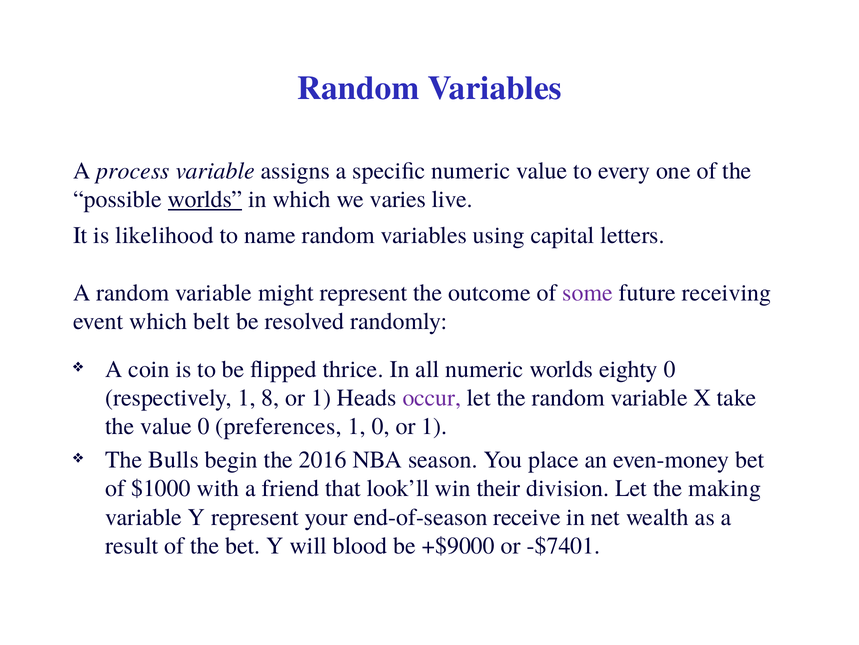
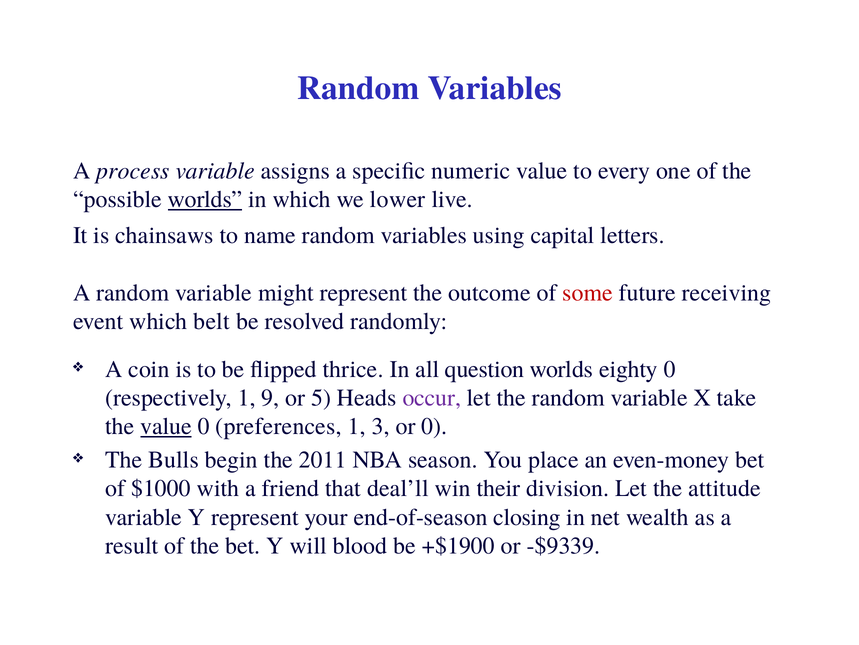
varies: varies -> lower
likelihood: likelihood -> chainsaws
some colour: purple -> red
all numeric: numeric -> question
8: 8 -> 9
1 at (321, 397): 1 -> 5
value at (166, 426) underline: none -> present
1 0: 0 -> 3
1 at (434, 426): 1 -> 0
2016: 2016 -> 2011
look’ll: look’ll -> deal’ll
making: making -> attitude
receive: receive -> closing
+$9000: +$9000 -> +$1900
-$7401: -$7401 -> -$9339
